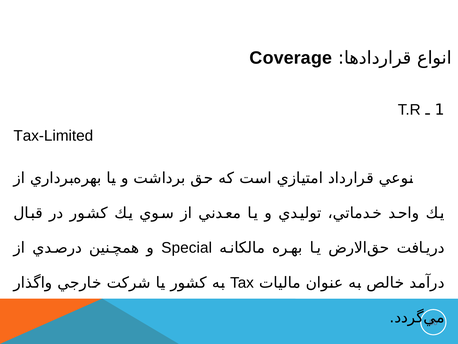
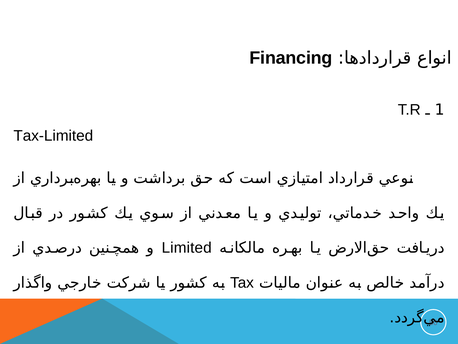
Coverage: Coverage -> Financing
Special: Special -> Limited
